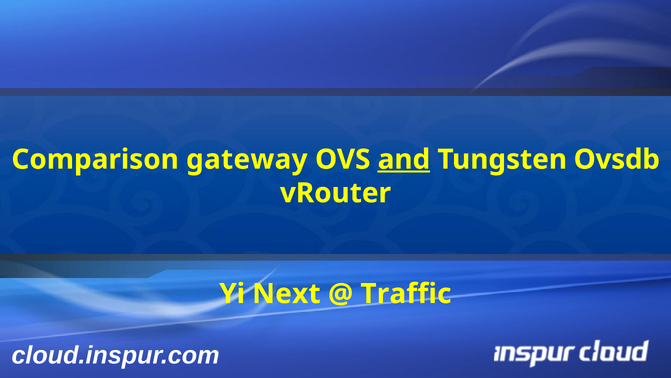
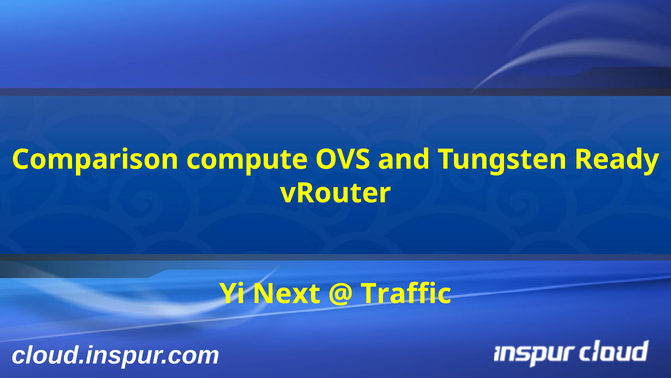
gateway: gateway -> compute
and underline: present -> none
Ovsdb: Ovsdb -> Ready
